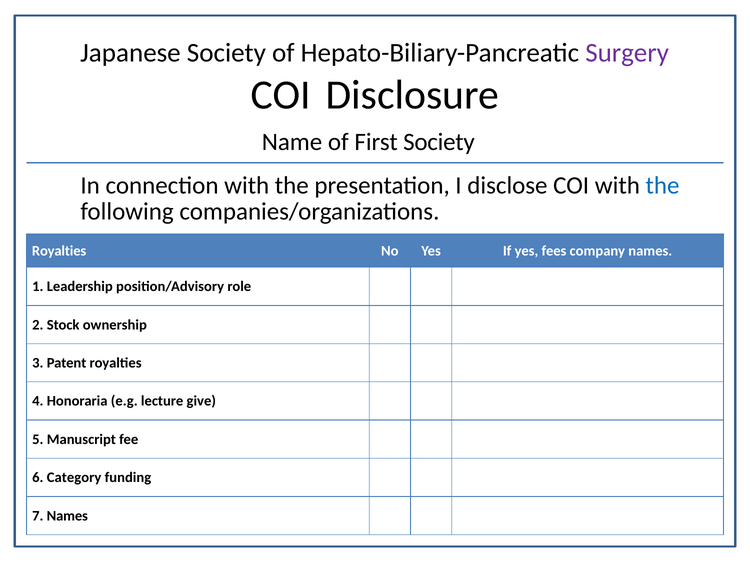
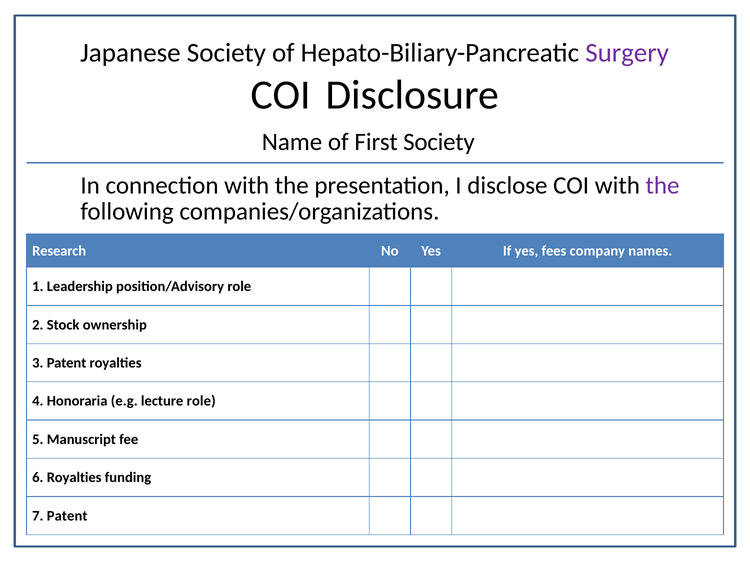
the at (663, 186) colour: blue -> purple
Royalties at (59, 251): Royalties -> Research
lecture give: give -> role
6 Category: Category -> Royalties
7 Names: Names -> Patent
